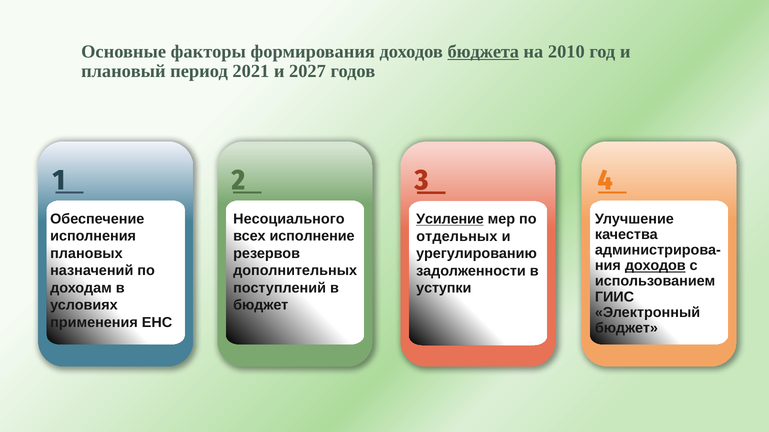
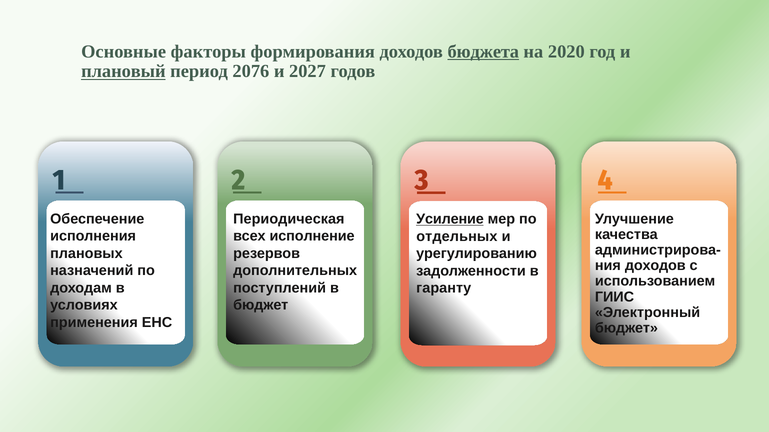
2010: 2010 -> 2020
плановый underline: none -> present
2021: 2021 -> 2076
Несоциального: Несоциального -> Периодическая
доходов at (655, 266) underline: present -> none
уступки: уступки -> гаранту
